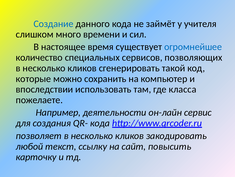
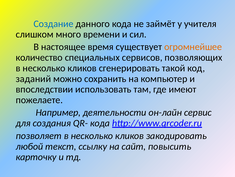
огромнейшее colour: blue -> orange
которые: которые -> заданий
класса: класса -> имеют
